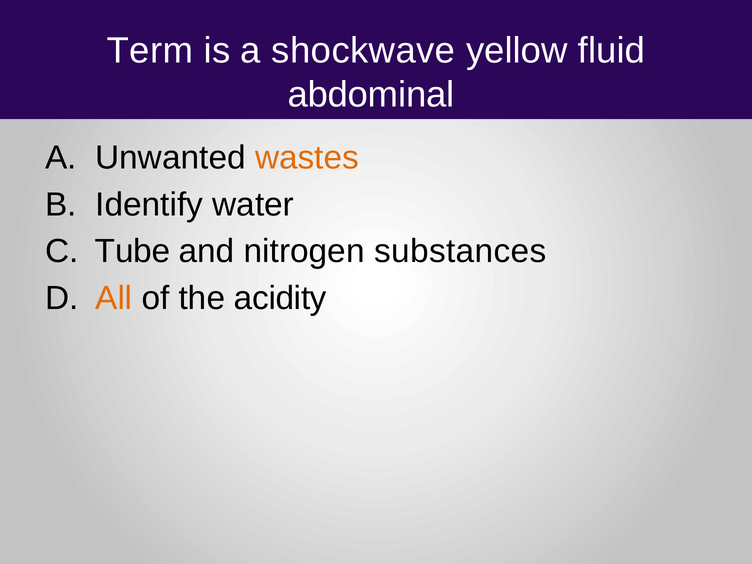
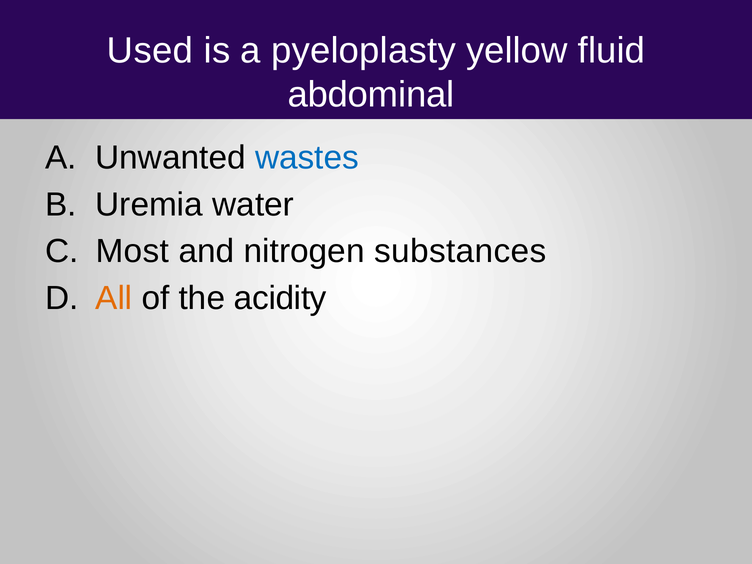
Term: Term -> Used
shockwave: shockwave -> pyeloplasty
wastes colour: orange -> blue
Identify: Identify -> Uremia
Tube: Tube -> Most
